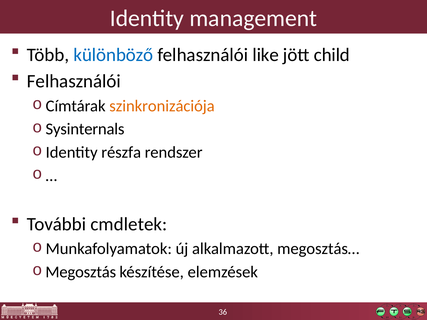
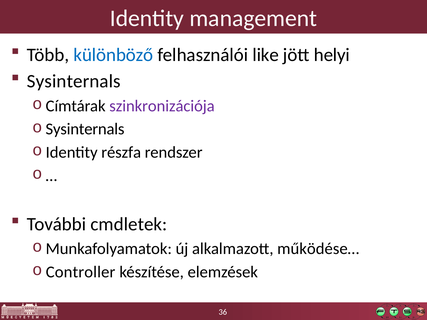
child: child -> helyi
Felhasználói at (74, 81): Felhasználói -> Sysinternals
szinkronizációja colour: orange -> purple
megosztás…: megosztás… -> működése…
Megosztás: Megosztás -> Controller
